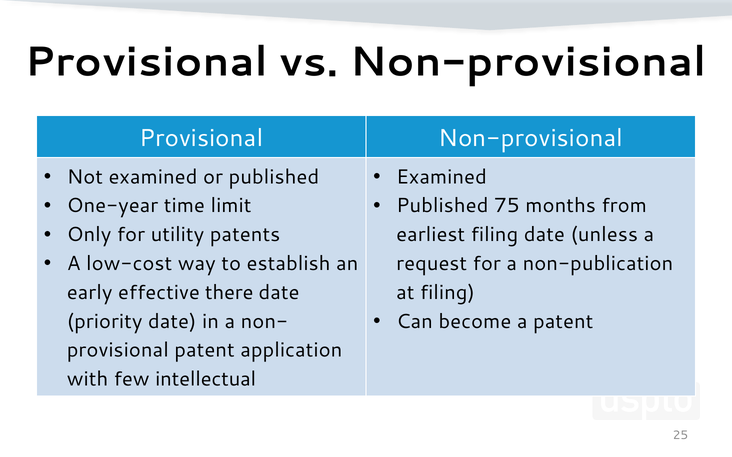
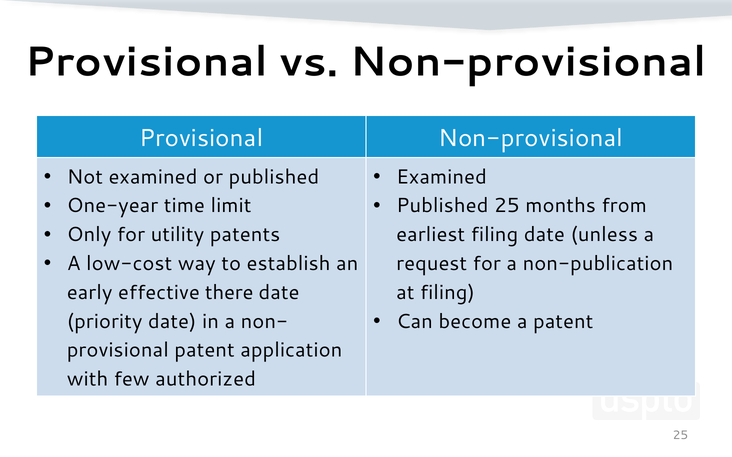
Published 75: 75 -> 25
intellectual: intellectual -> authorized
